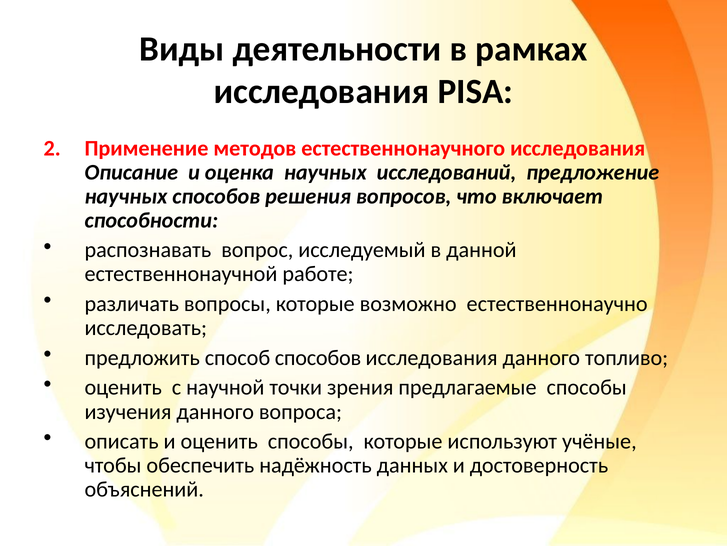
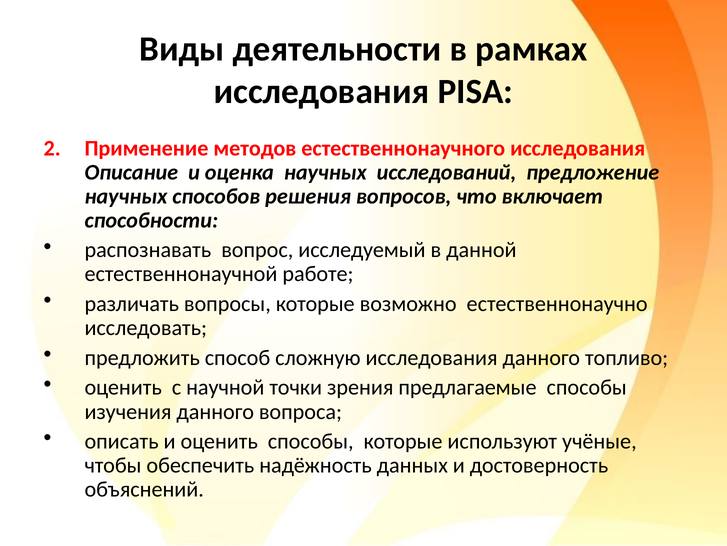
способ способов: способов -> сложную
